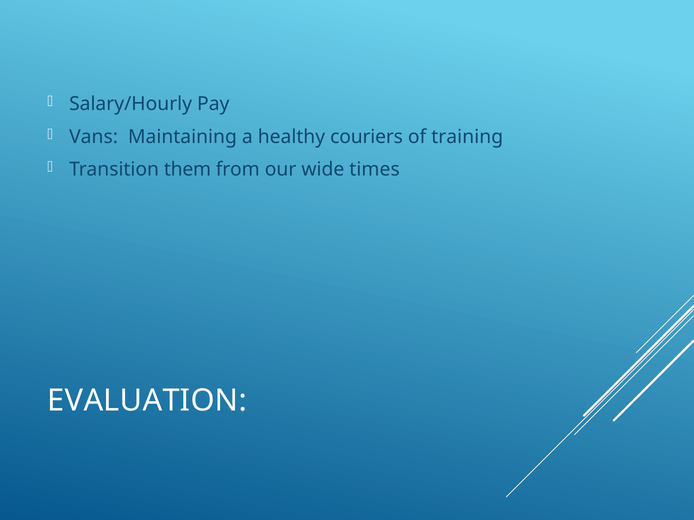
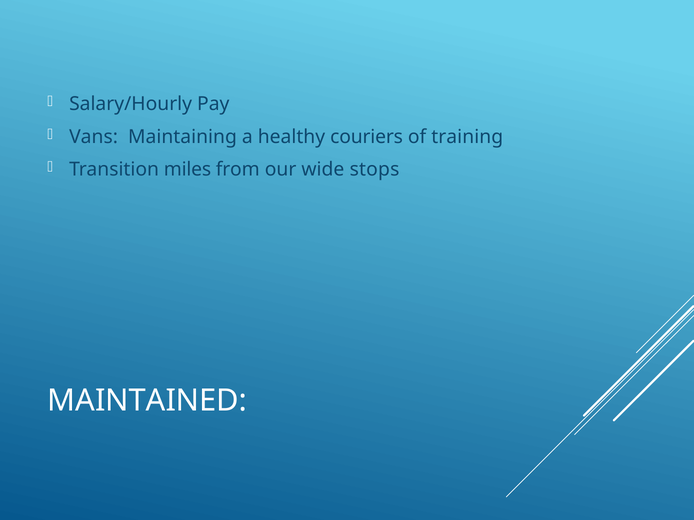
them: them -> miles
times: times -> stops
EVALUATION: EVALUATION -> MAINTAINED
